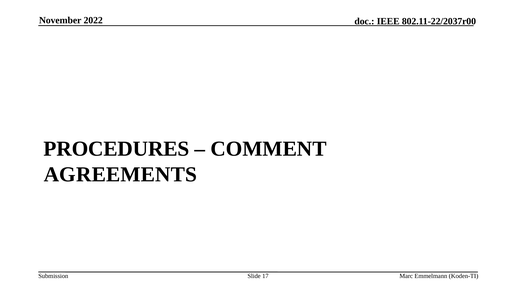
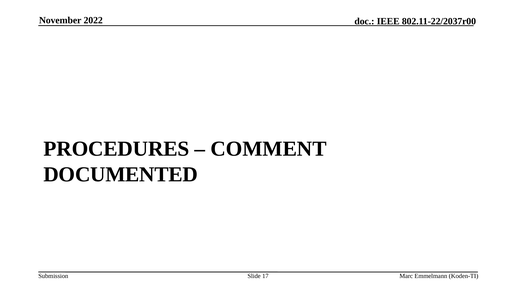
AGREEMENTS: AGREEMENTS -> DOCUMENTED
